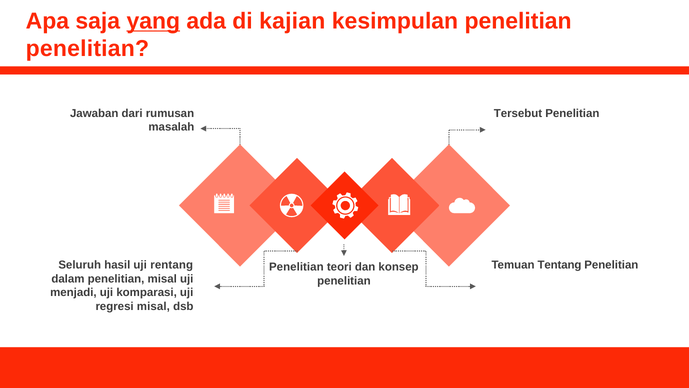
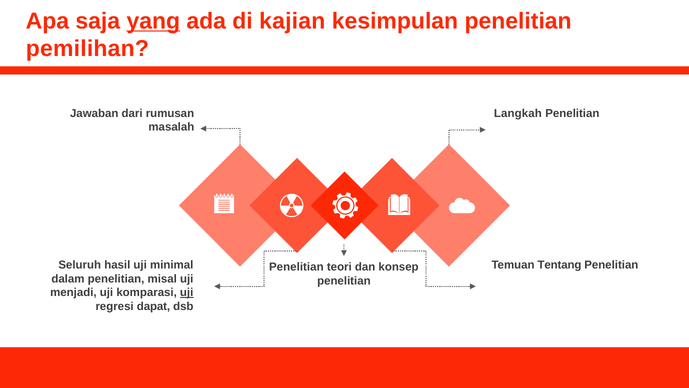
penelitian at (87, 49): penelitian -> pemilihan
Tersebut: Tersebut -> Langkah
rentang: rentang -> minimal
uji at (187, 292) underline: none -> present
regresi misal: misal -> dapat
